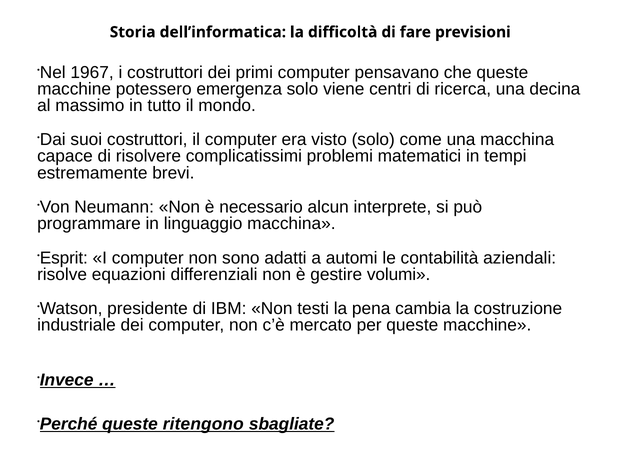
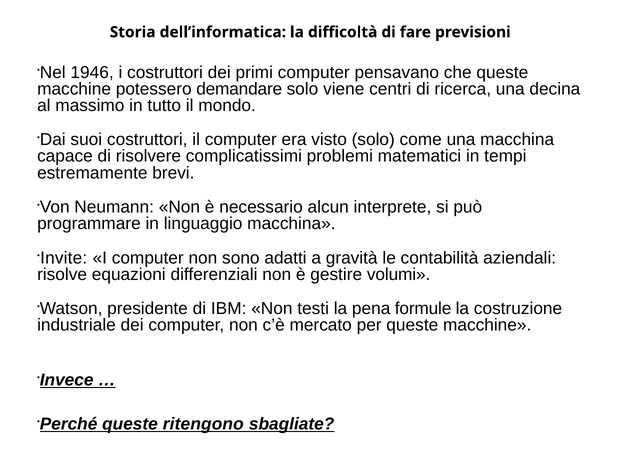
1967: 1967 -> 1946
emergenza: emergenza -> demandare
Esprit: Esprit -> Invite
automi: automi -> gravità
cambia: cambia -> formule
